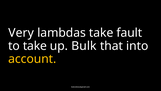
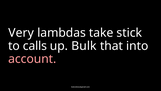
fault: fault -> stick
to take: take -> calls
account colour: yellow -> pink
